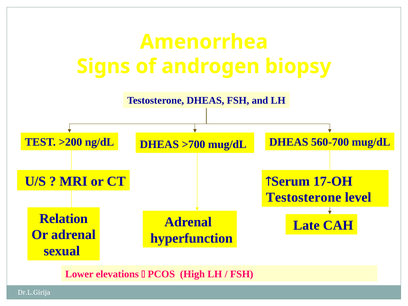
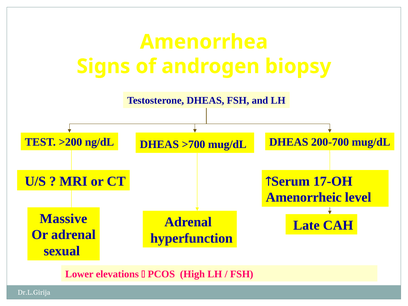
560-700: 560-700 -> 200-700
Testosterone at (304, 198): Testosterone -> Amenorrheic
Relation: Relation -> Massive
